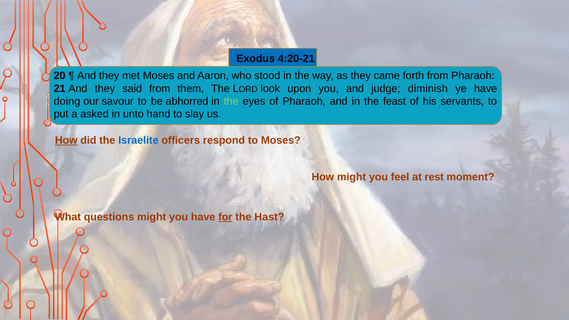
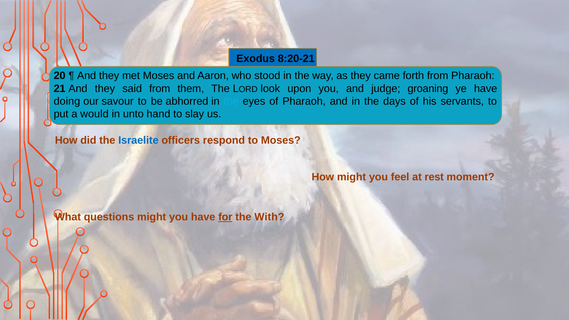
4:20-21: 4:20-21 -> 8:20-21
diminish: diminish -> groaning
the at (231, 101) colour: light green -> light blue
feast: feast -> days
asked: asked -> would
How at (66, 140) underline: present -> none
Hast: Hast -> With
